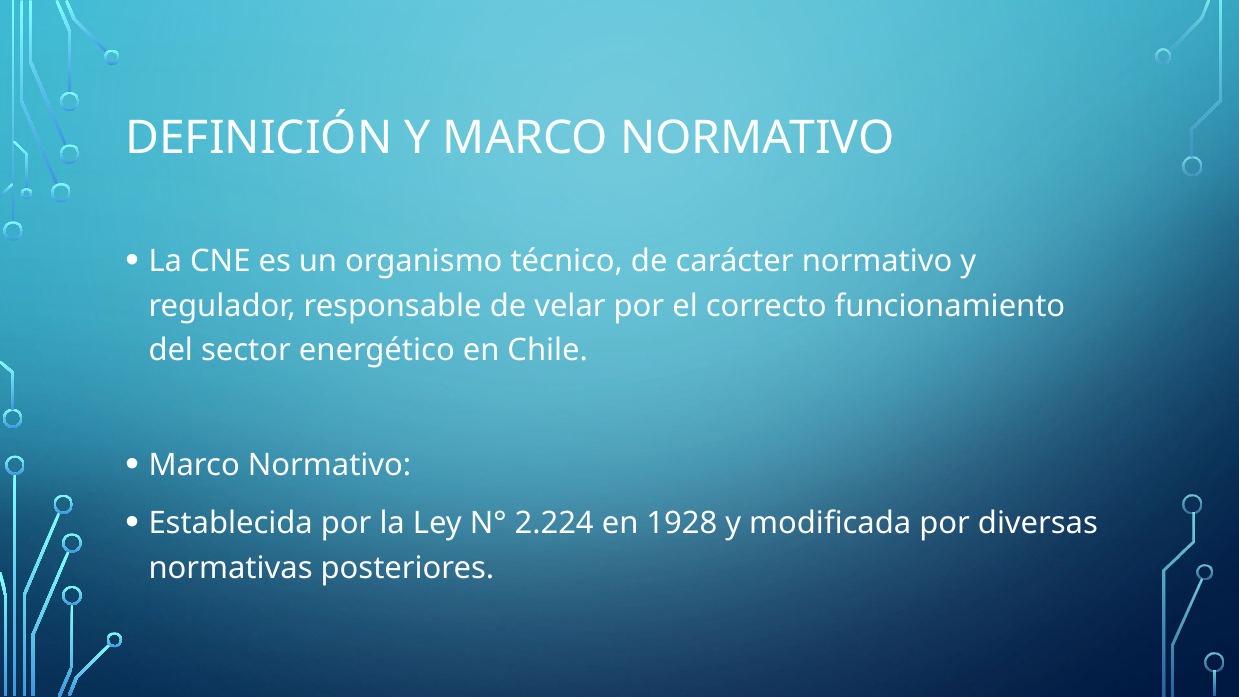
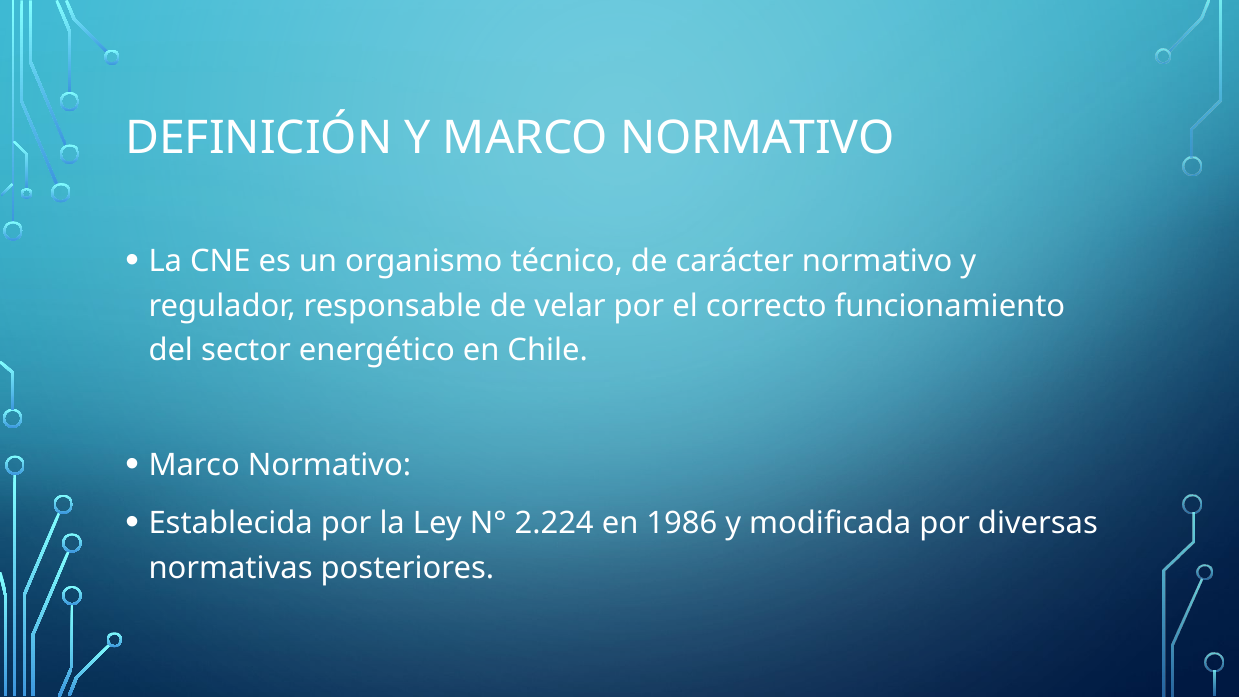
1928: 1928 -> 1986
